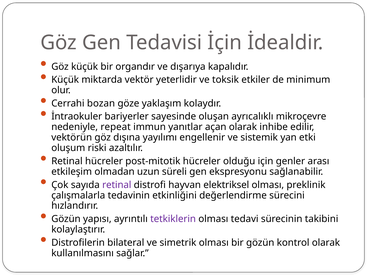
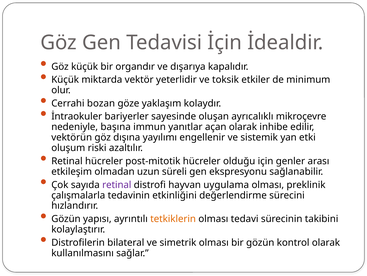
repeat: repeat -> başına
elektriksel: elektriksel -> uygulama
tetkiklerin colour: purple -> orange
